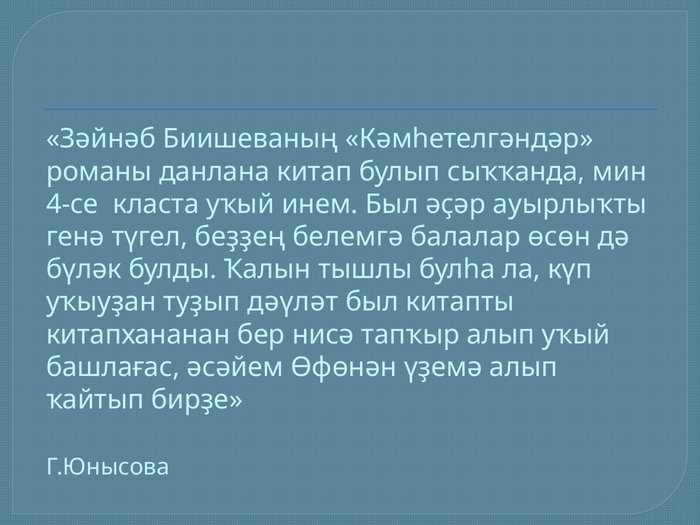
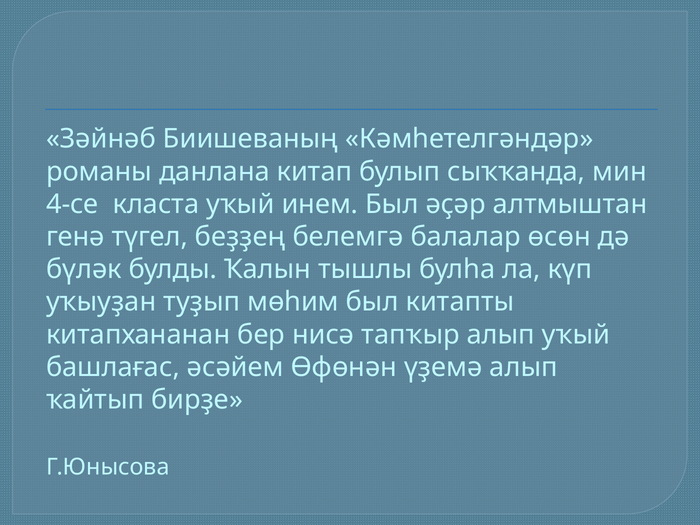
ауырлыҡты: ауырлыҡты -> алтмыштан
дәүләт: дәүләт -> мөһим
